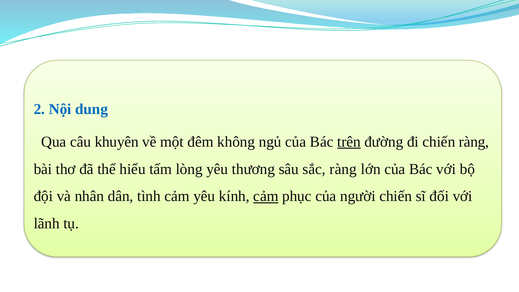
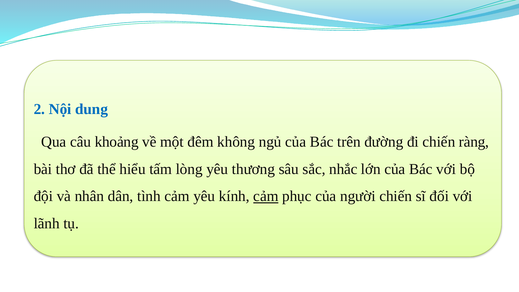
khuyên: khuyên -> khoảng
trên underline: present -> none
sắc ràng: ràng -> nhắc
